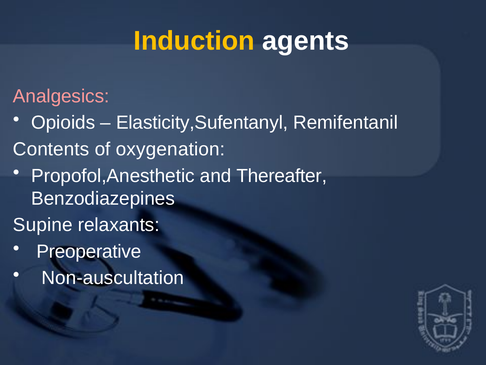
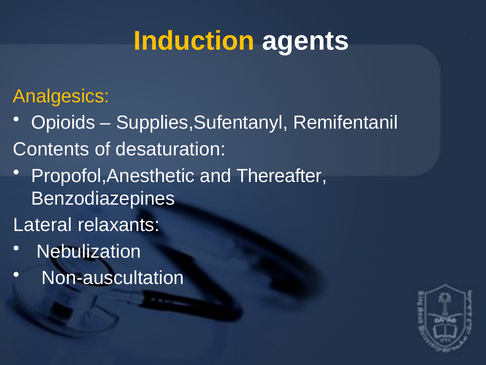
Analgesics colour: pink -> yellow
Elasticity,Sufentanyl: Elasticity,Sufentanyl -> Supplies,Sufentanyl
oxygenation: oxygenation -> desaturation
Supine: Supine -> Lateral
Preoperative: Preoperative -> Nebulization
